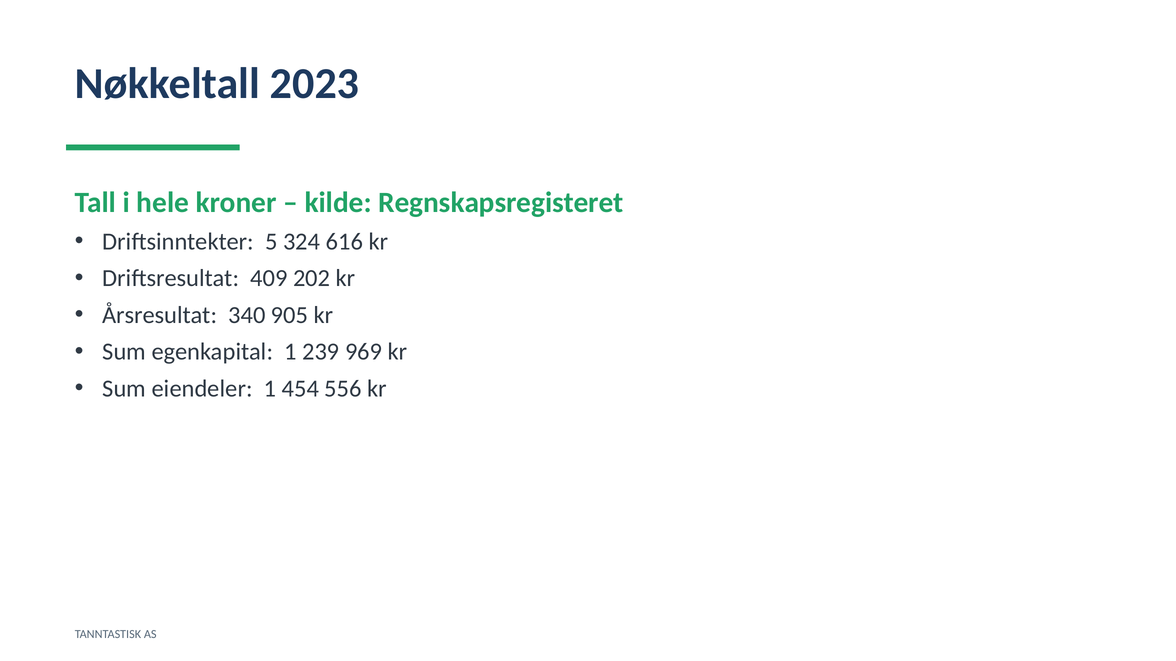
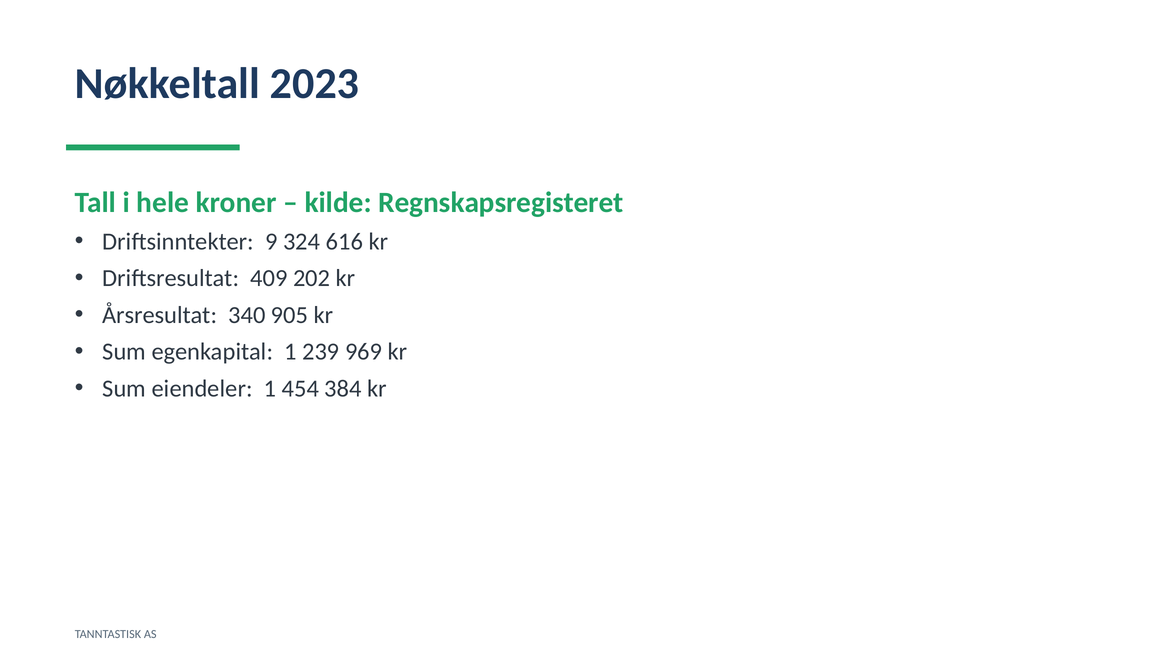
5: 5 -> 9
556: 556 -> 384
